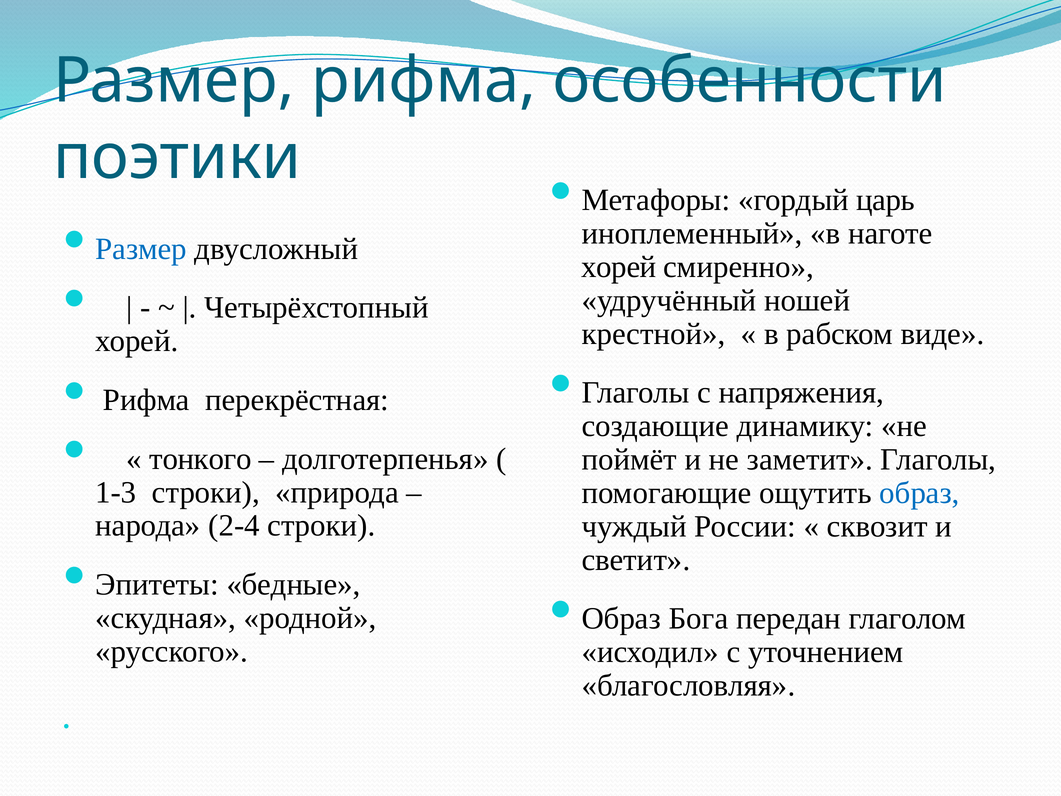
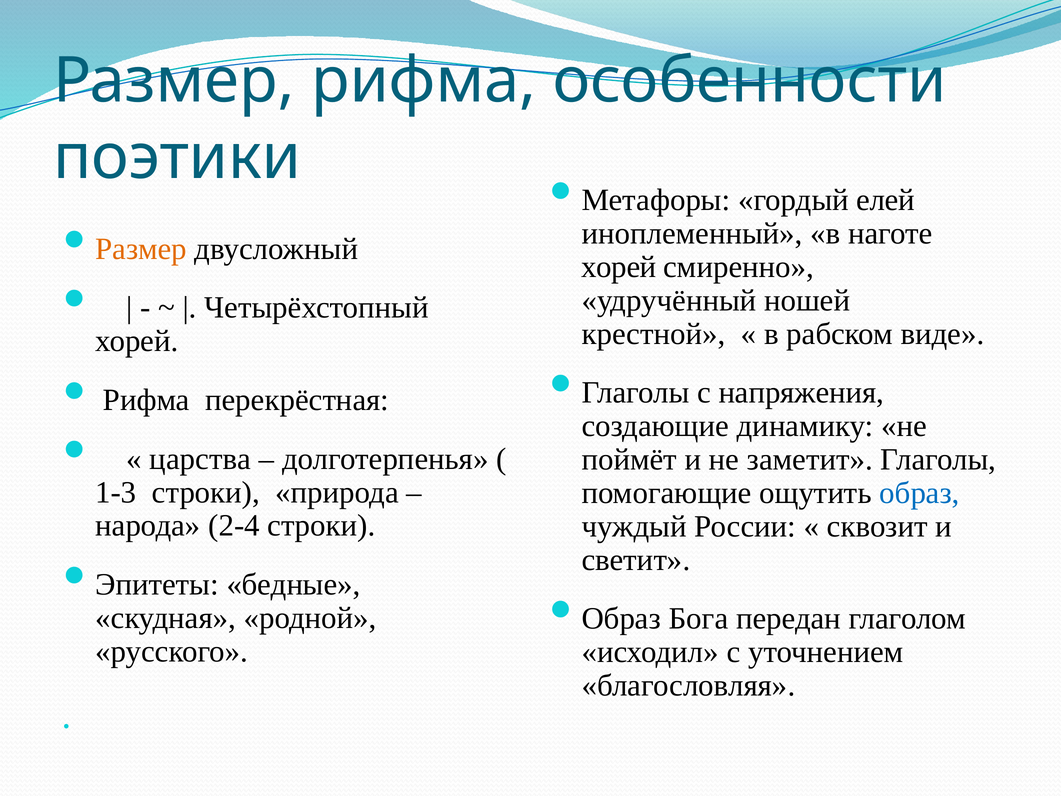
царь: царь -> елей
Размер at (141, 249) colour: blue -> orange
тонкого: тонкого -> царства
